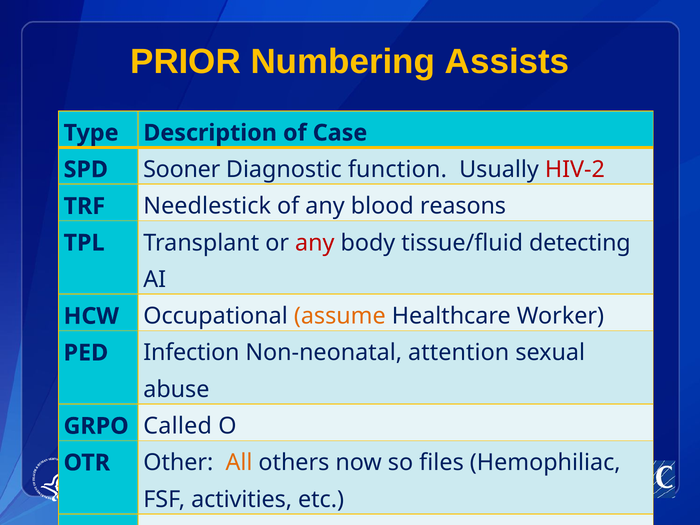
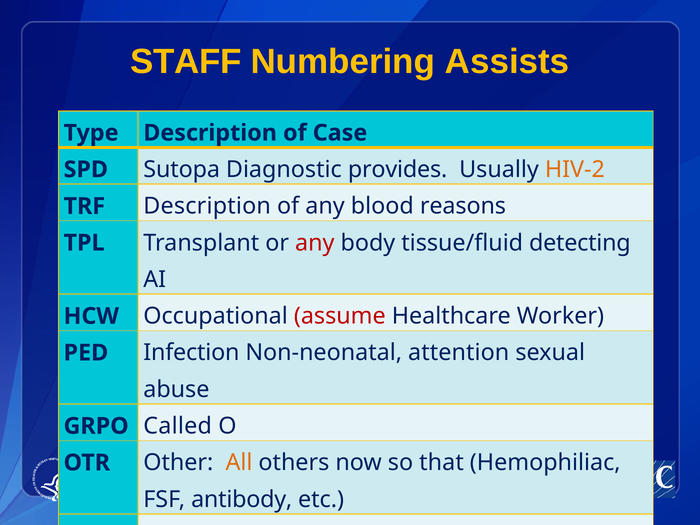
PRIOR: PRIOR -> STAFF
Sooner: Sooner -> Sutopa
function: function -> provides
HIV-2 colour: red -> orange
Needlestick at (207, 206): Needlestick -> Description
assume colour: orange -> red
files: files -> that
activities: activities -> antibody
